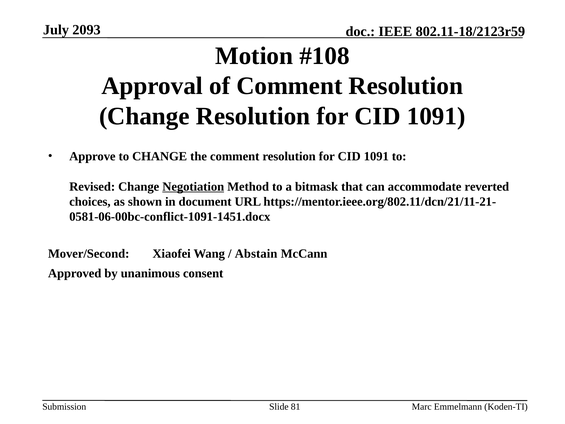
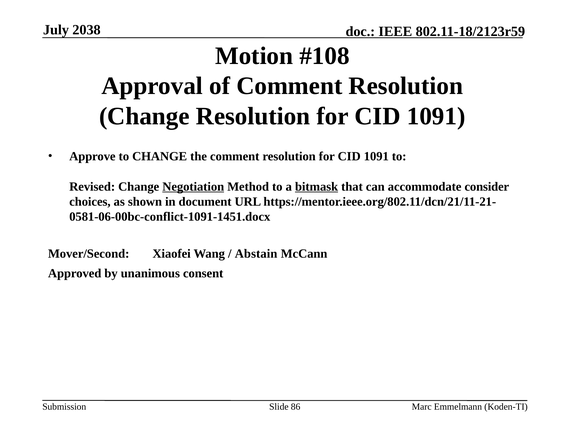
2093: 2093 -> 2038
bitmask underline: none -> present
reverted: reverted -> consider
81: 81 -> 86
